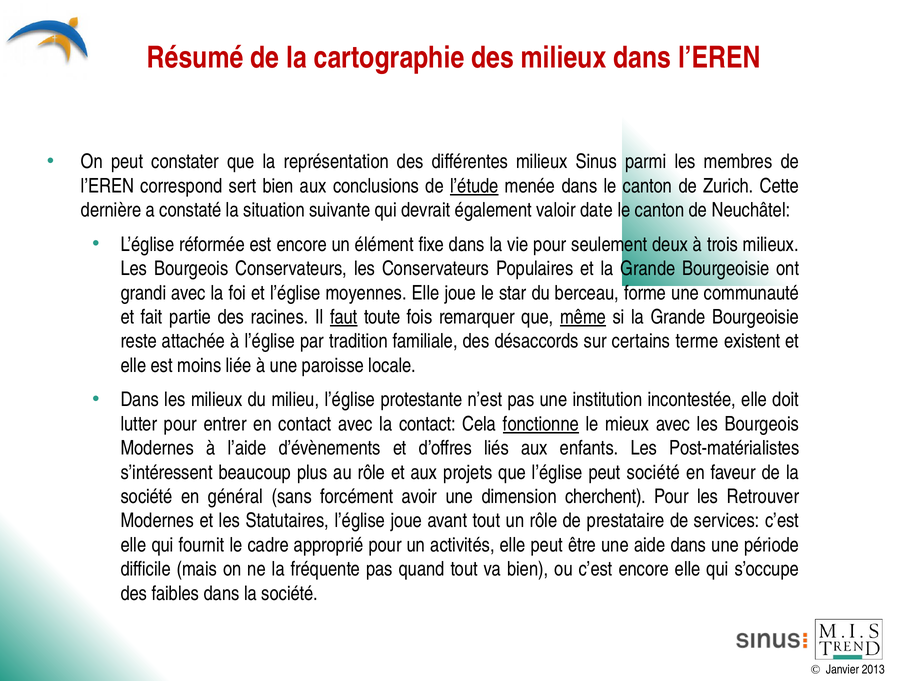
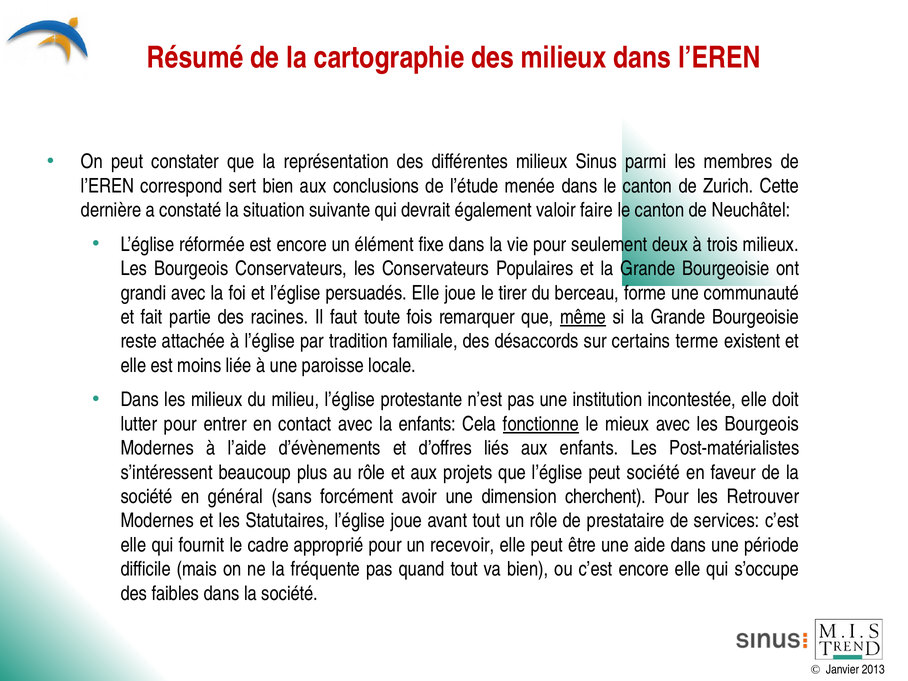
l’étude underline: present -> none
date: date -> faire
moyennes: moyennes -> persuadés
star: star -> tirer
faut underline: present -> none
la contact: contact -> enfants
activités: activités -> recevoir
